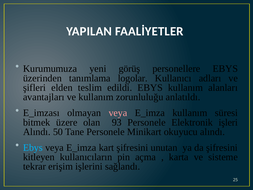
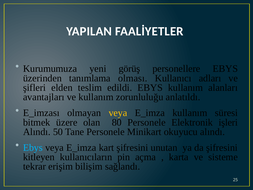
logolar: logolar -> olması
veya at (118, 113) colour: pink -> yellow
93: 93 -> 80
işlerini: işlerini -> bilişim
